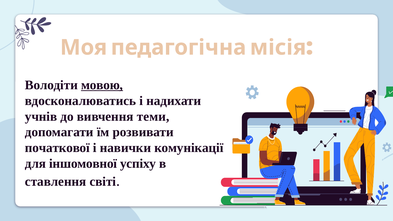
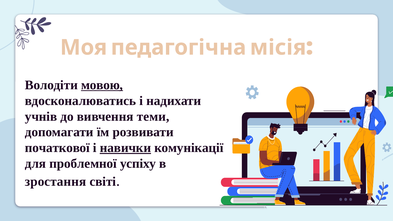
навички underline: none -> present
іншомовної: іншомовної -> проблемної
ставлення: ставлення -> зростання
